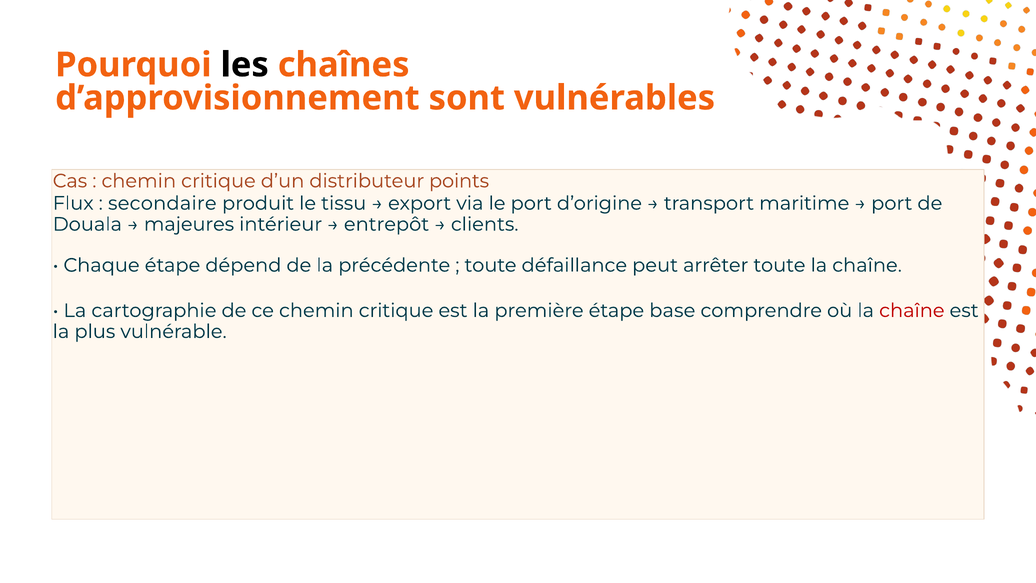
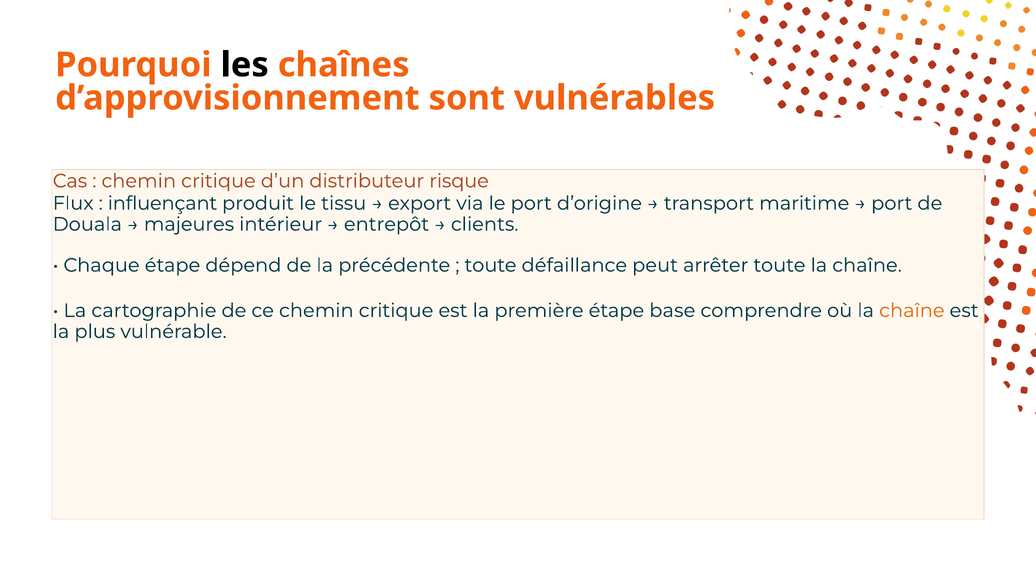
points: points -> risque
secondaire: secondaire -> influençant
chaîne at (912, 310) colour: red -> orange
